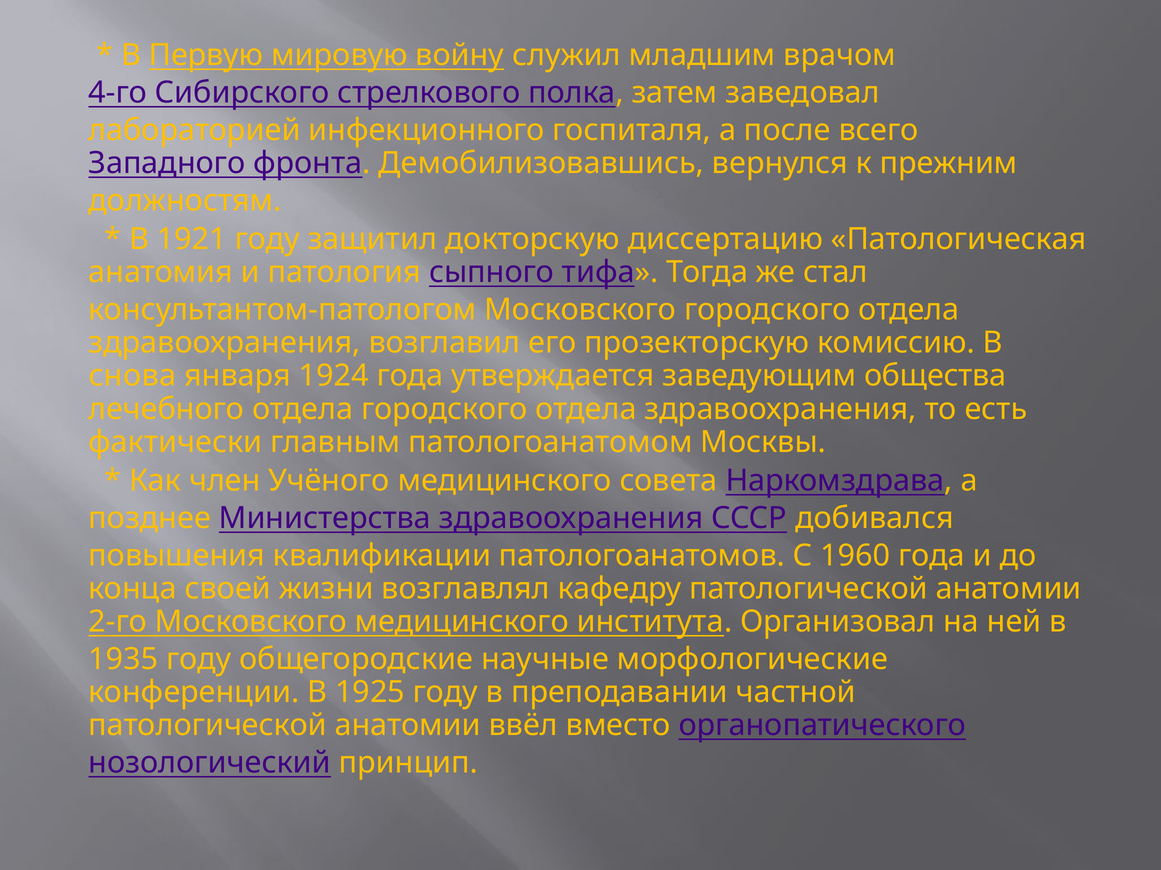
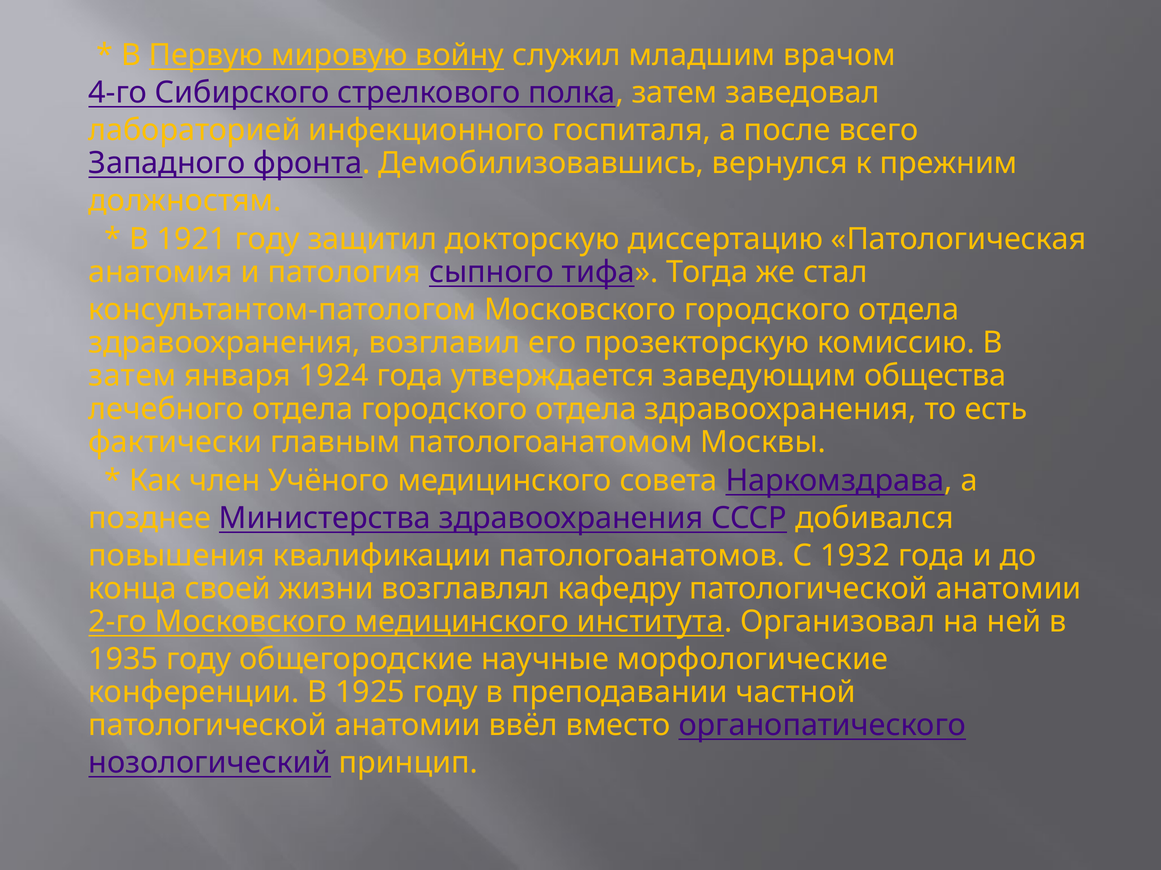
снова at (132, 376): снова -> затем
1960: 1960 -> 1932
